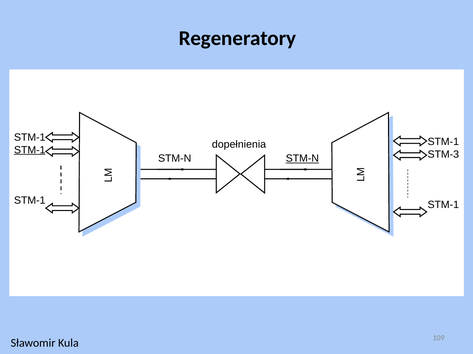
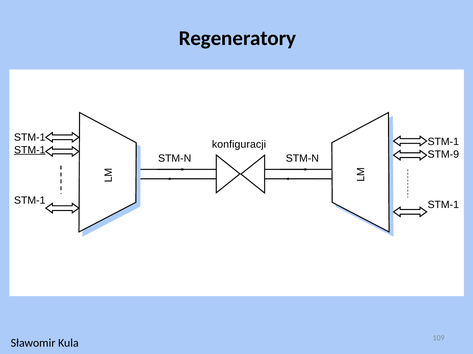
dopełnienia: dopełnienia -> konfiguracji
STM-3: STM-3 -> STM-9
STM-N at (302, 159) underline: present -> none
